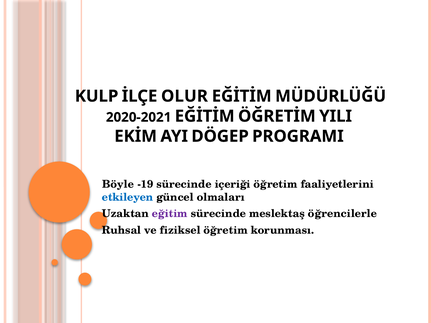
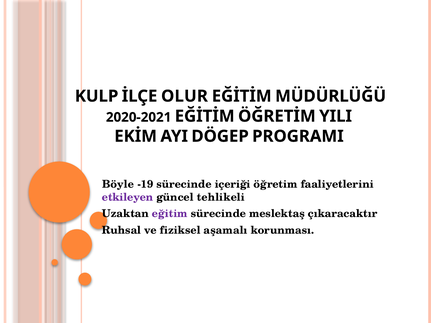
etkileyen colour: blue -> purple
olmaları: olmaları -> tehlikeli
öğrencilerle: öğrencilerle -> çıkaracaktır
fiziksel öğretim: öğretim -> aşamalı
